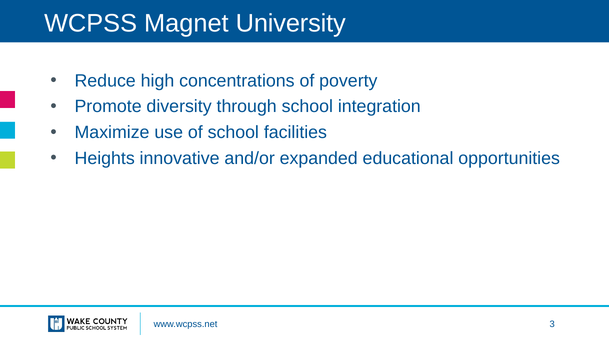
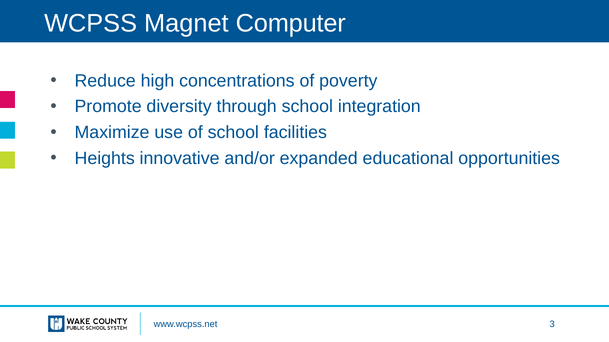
University: University -> Computer
